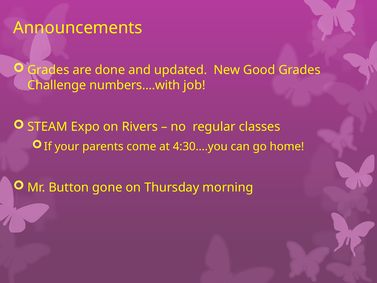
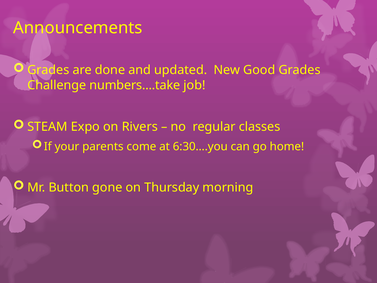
numbers….with: numbers….with -> numbers….take
4:30….you: 4:30….you -> 6:30….you
